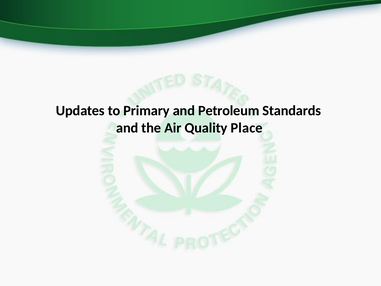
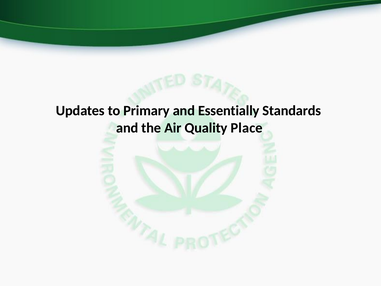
Petroleum: Petroleum -> Essentially
